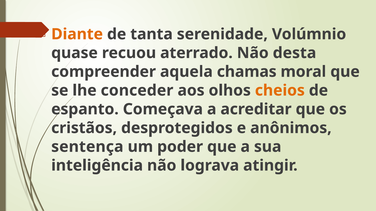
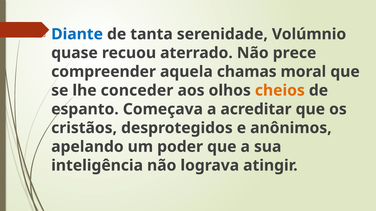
Diante colour: orange -> blue
desta: desta -> prece
sentença: sentença -> apelando
